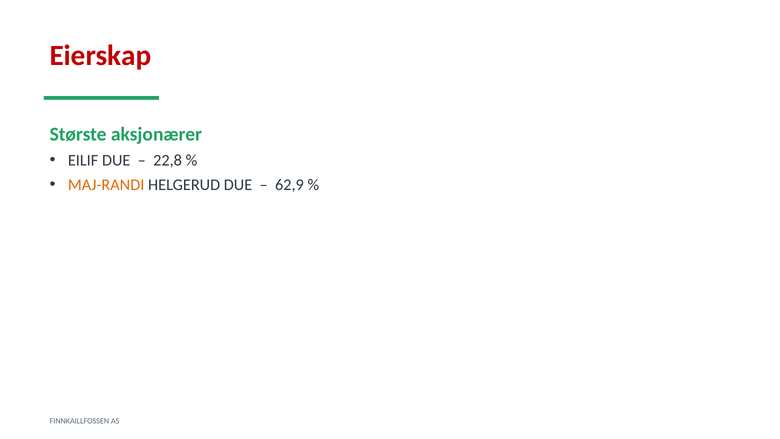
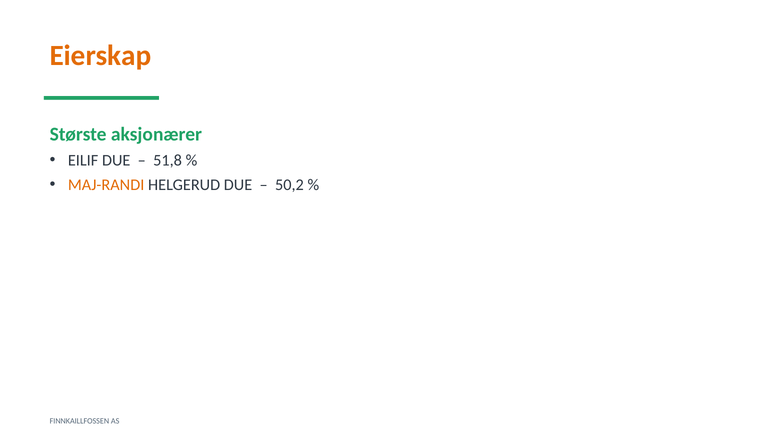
Eierskap colour: red -> orange
22,8: 22,8 -> 51,8
62,9: 62,9 -> 50,2
